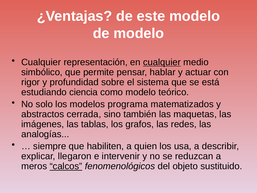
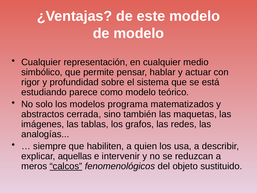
cualquier at (162, 62) underline: present -> none
ciencia: ciencia -> parece
llegaron: llegaron -> aquellas
